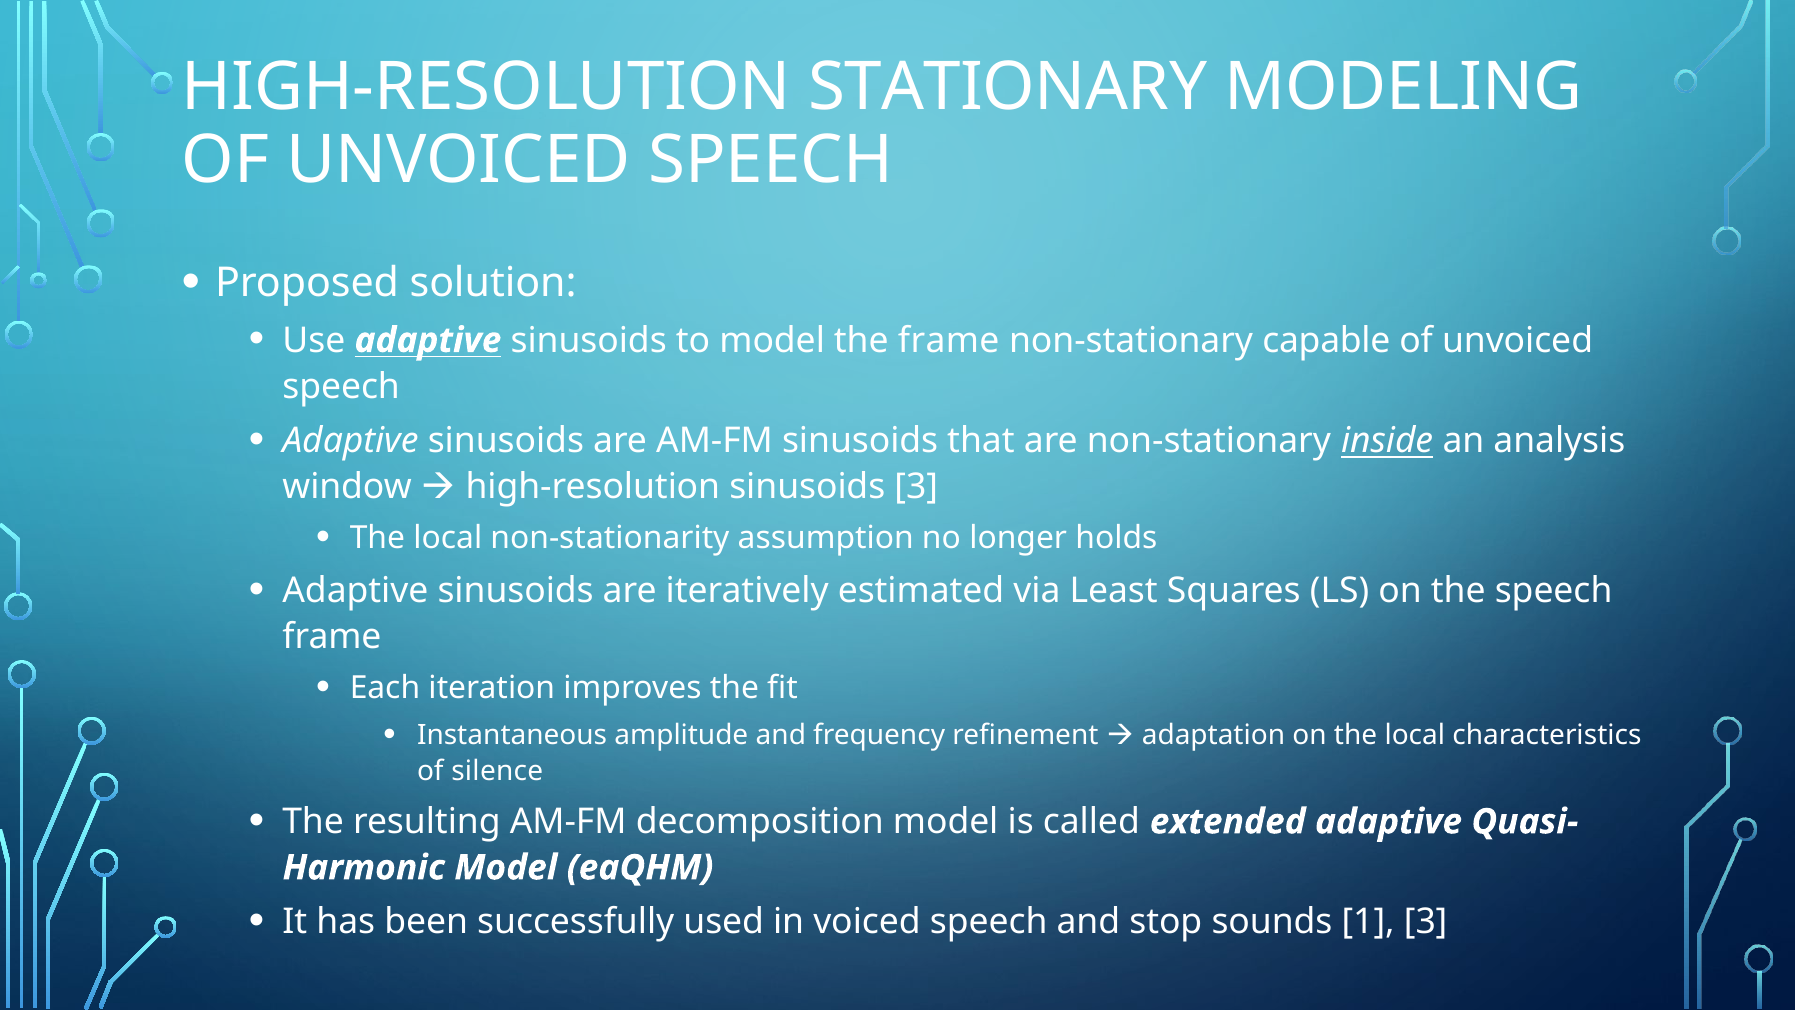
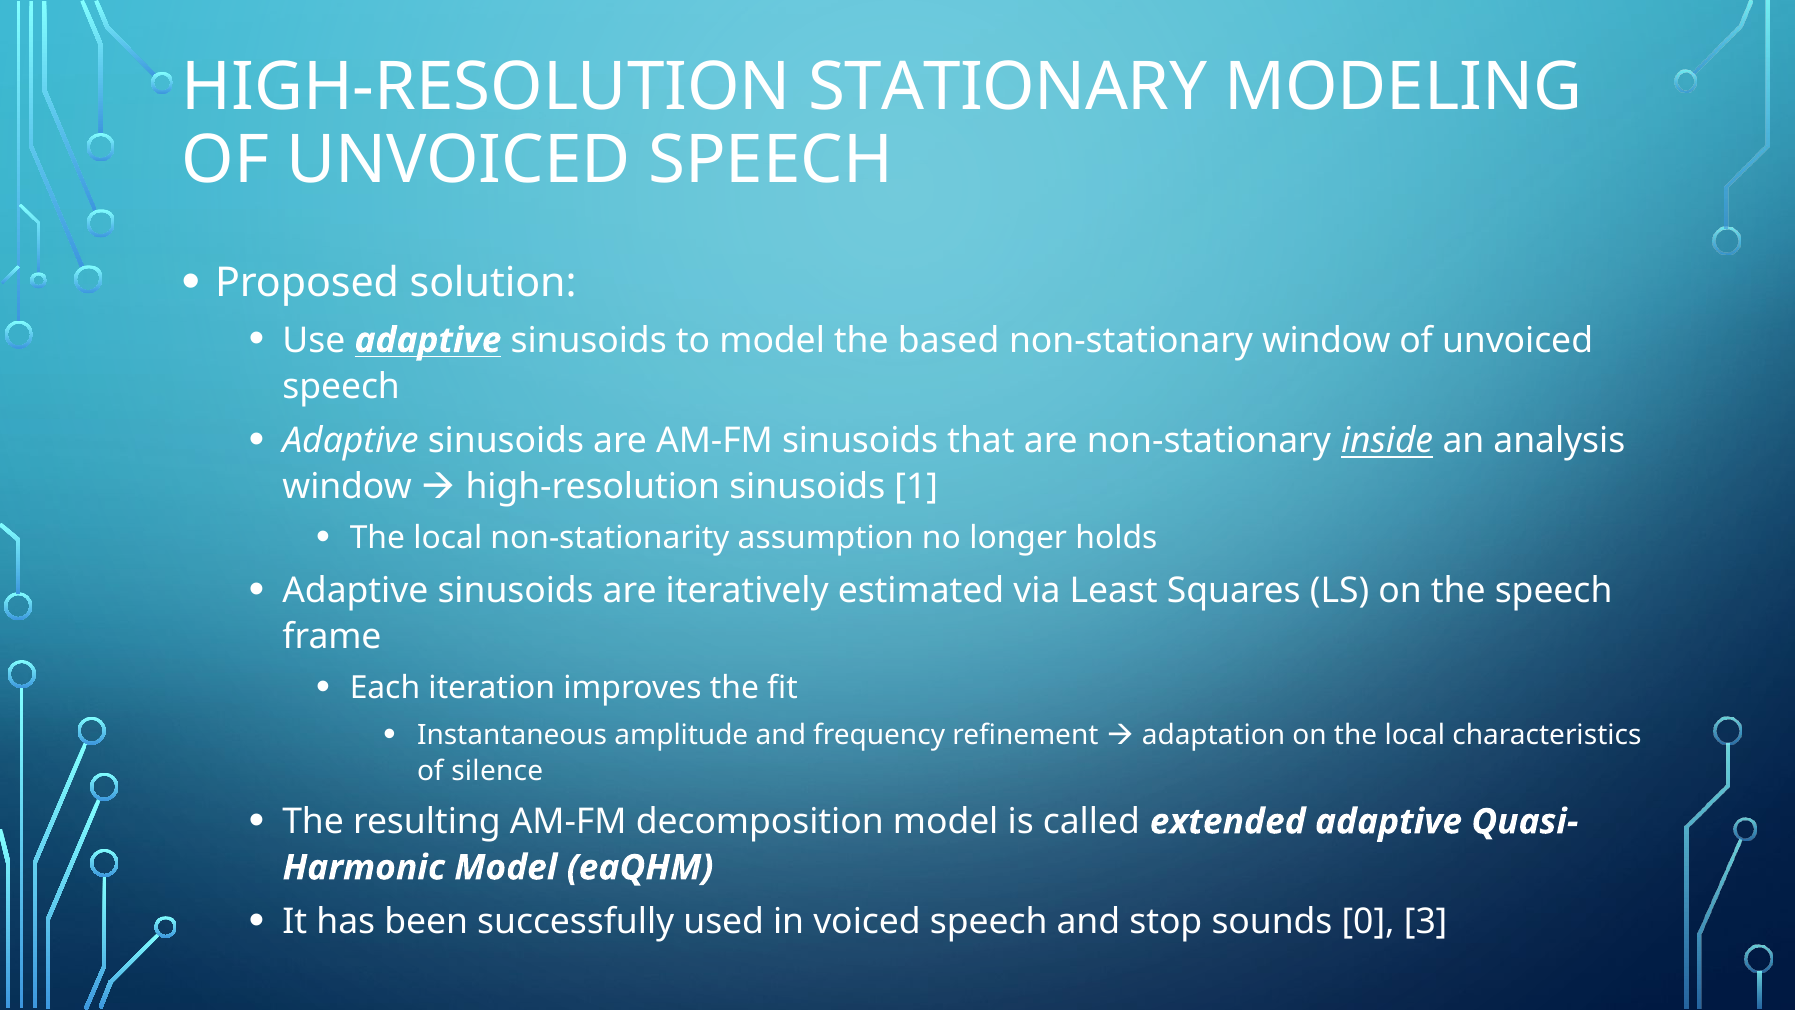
the frame: frame -> based
non-stationary capable: capable -> window
sinusoids 3: 3 -> 1
1: 1 -> 0
